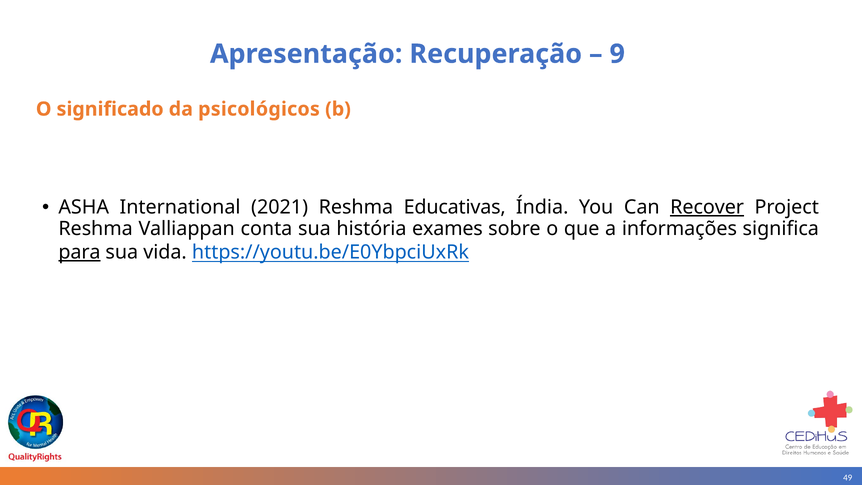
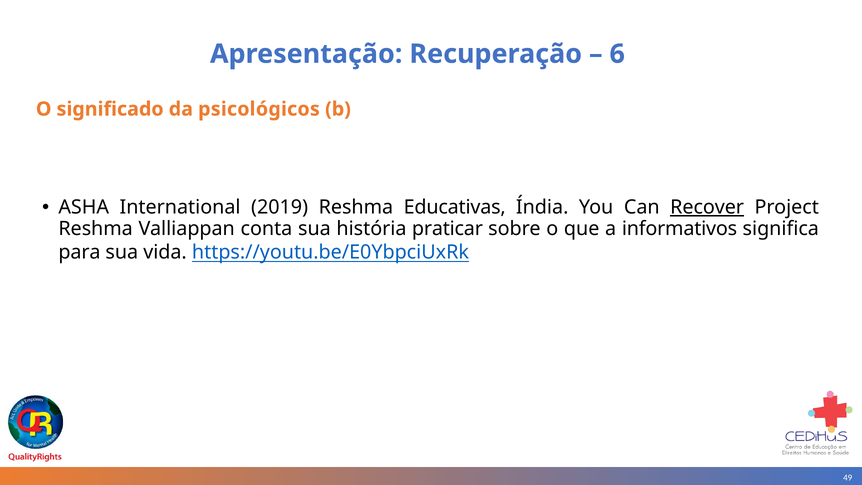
9: 9 -> 6
2021: 2021 -> 2019
exames: exames -> praticar
informações: informações -> informativos
para underline: present -> none
